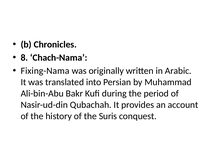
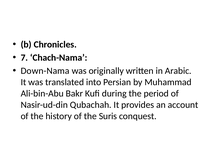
8: 8 -> 7
Fixing-Nama: Fixing-Nama -> Down-Nama
